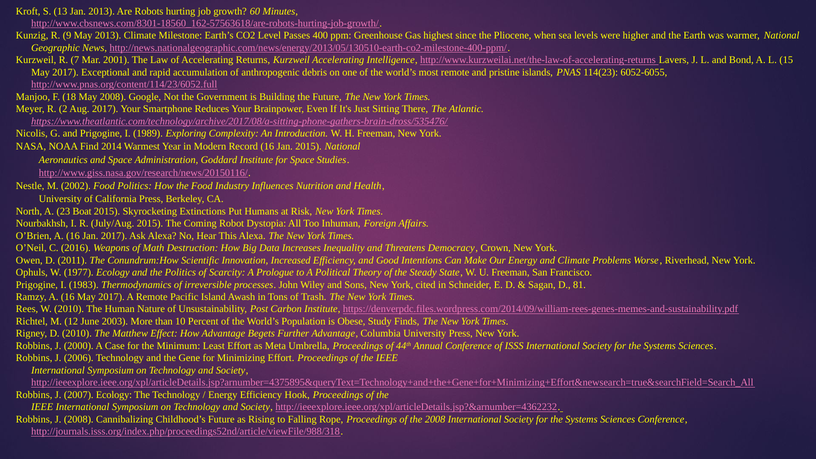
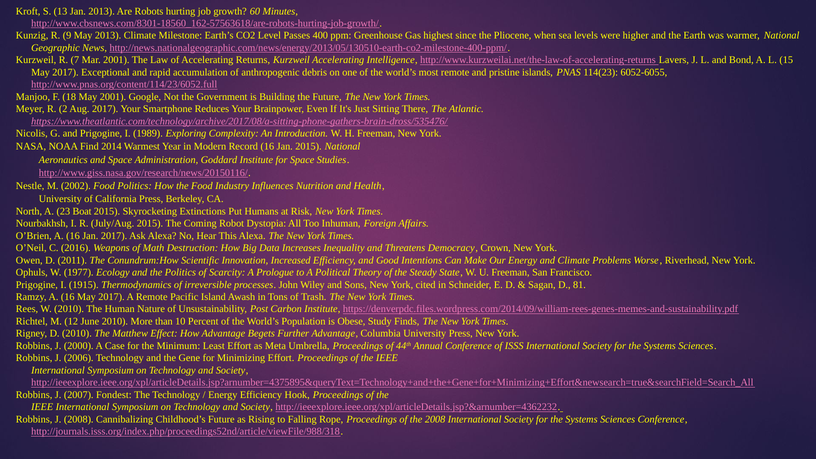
May 2008: 2008 -> 2001
1983: 1983 -> 1915
June 2003: 2003 -> 2010
2007 Ecology: Ecology -> Fondest
